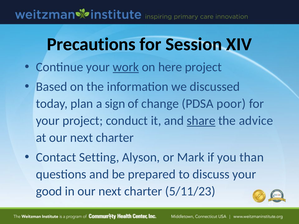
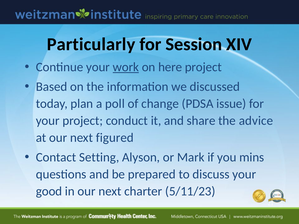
Precautions: Precautions -> Particularly
sign: sign -> poll
poor: poor -> issue
share underline: present -> none
at our next charter: charter -> figured
than: than -> mins
